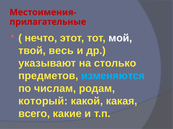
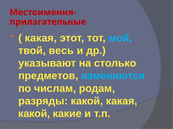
нечто at (41, 38): нечто -> какая
мой colour: white -> light blue
который: который -> разряды
всего at (34, 114): всего -> какой
